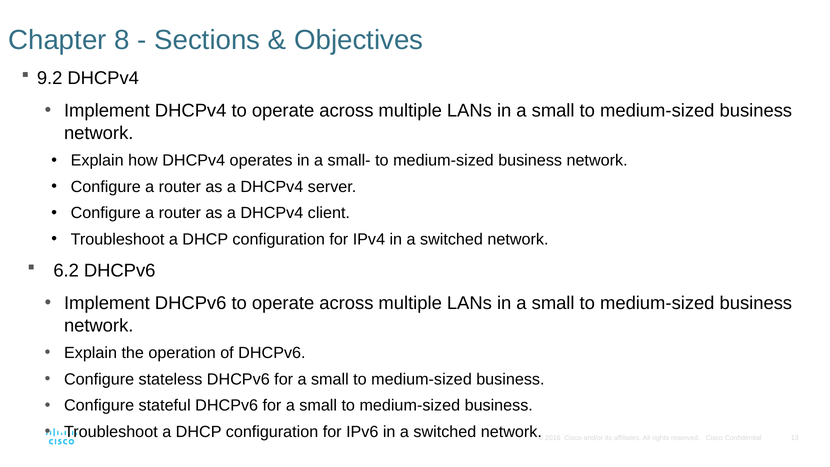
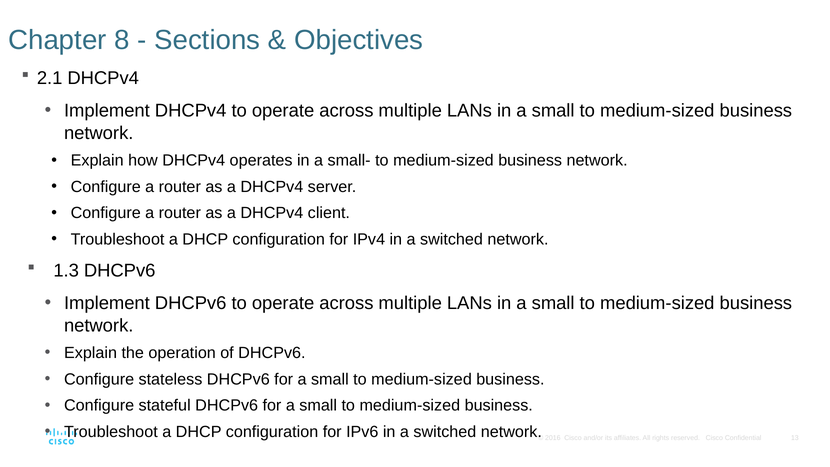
9.2: 9.2 -> 2.1
6.2: 6.2 -> 1.3
